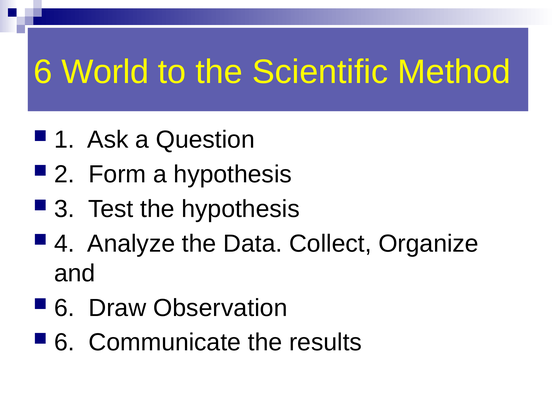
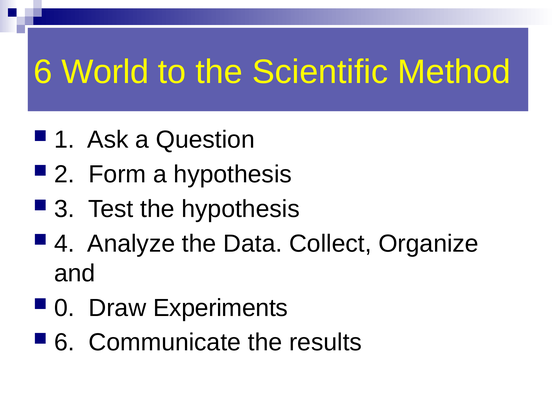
6 at (65, 308): 6 -> 0
Observation: Observation -> Experiments
